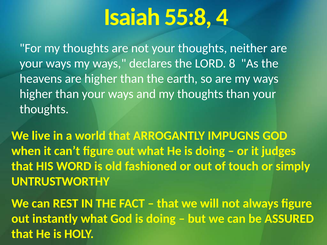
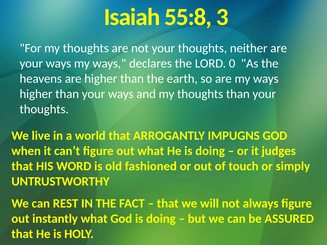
4: 4 -> 3
8: 8 -> 0
